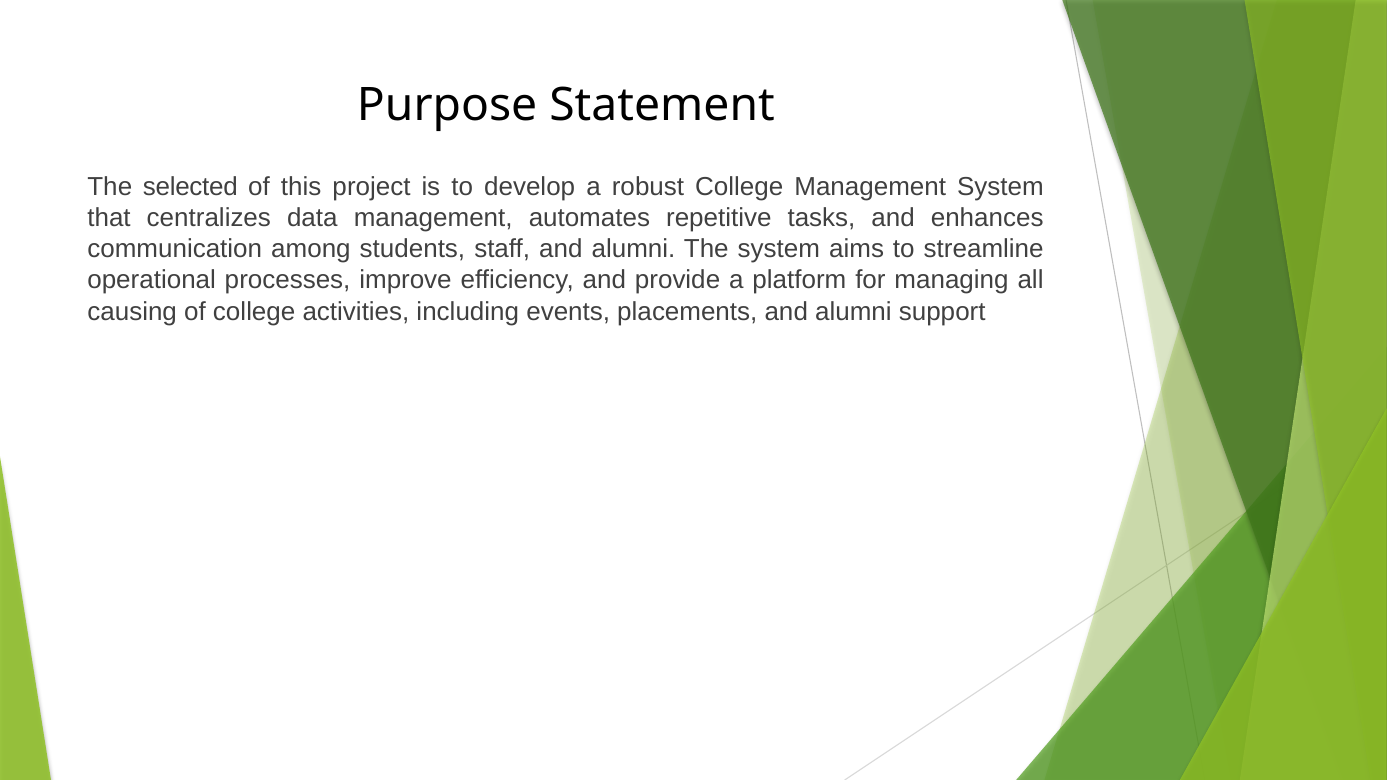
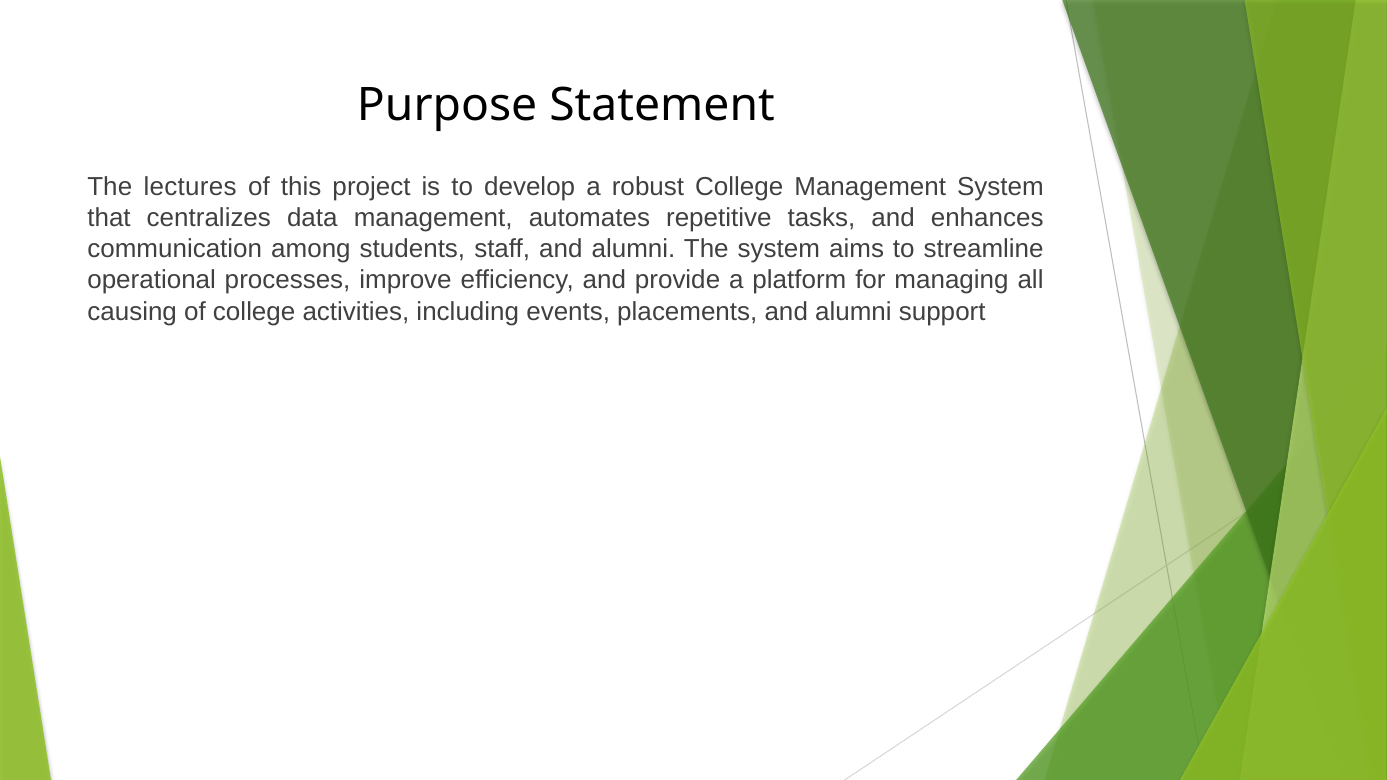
selected: selected -> lectures
